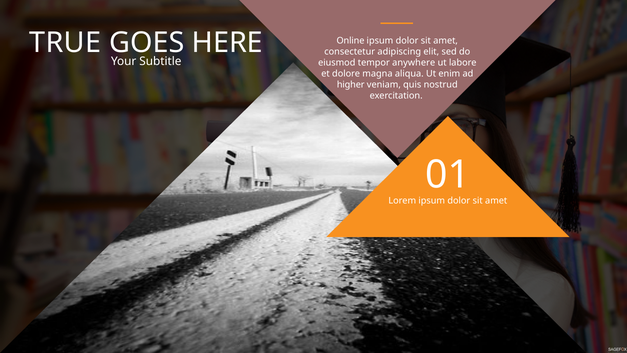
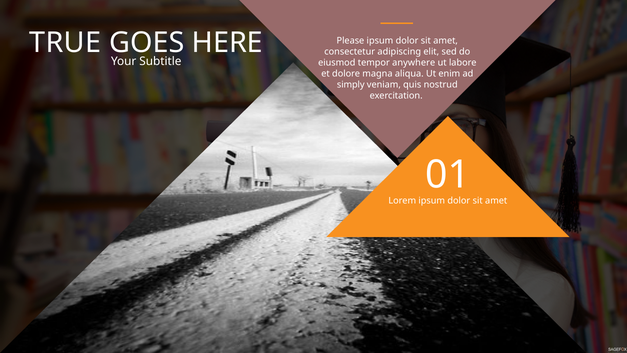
Online: Online -> Please
higher: higher -> simply
